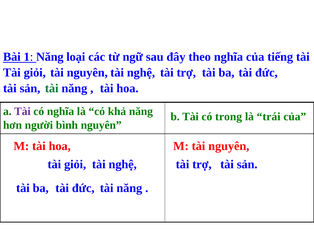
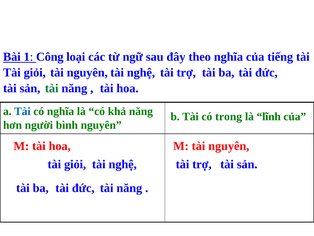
1 Năng: Năng -> Công
Tài at (22, 111) colour: purple -> blue
trái: trái -> lĩnh
